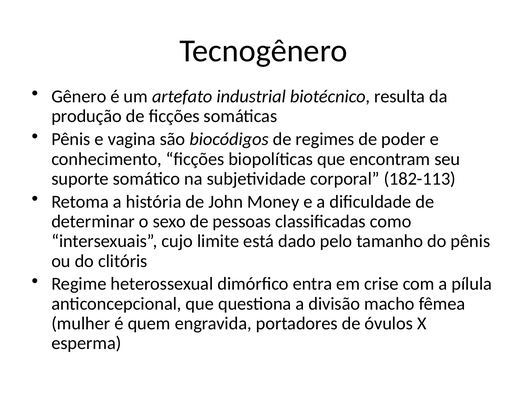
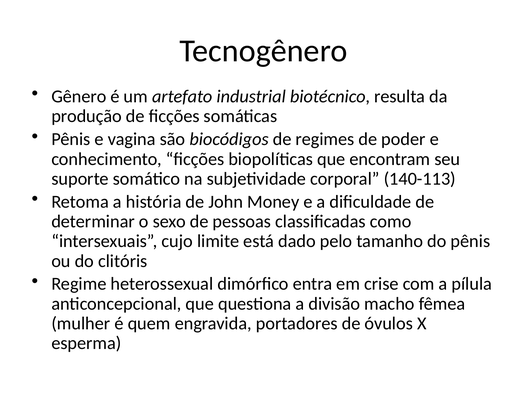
182-113: 182-113 -> 140-113
